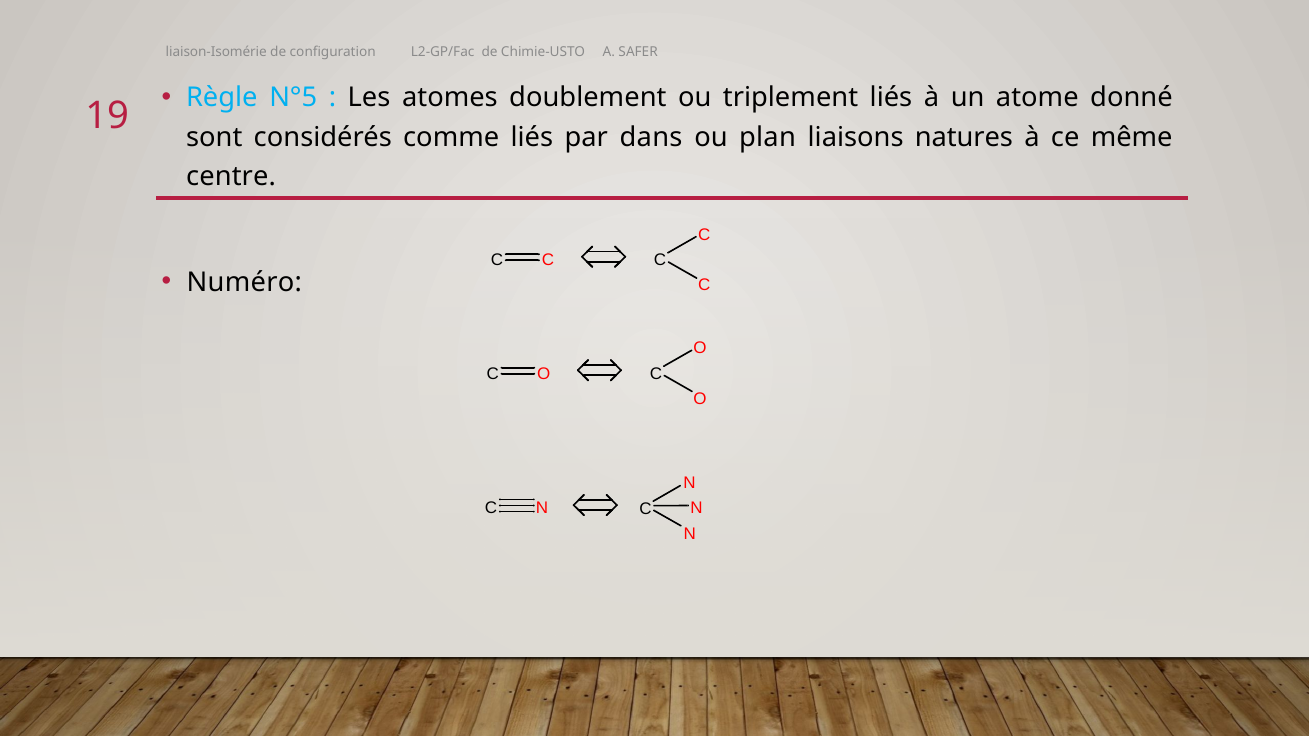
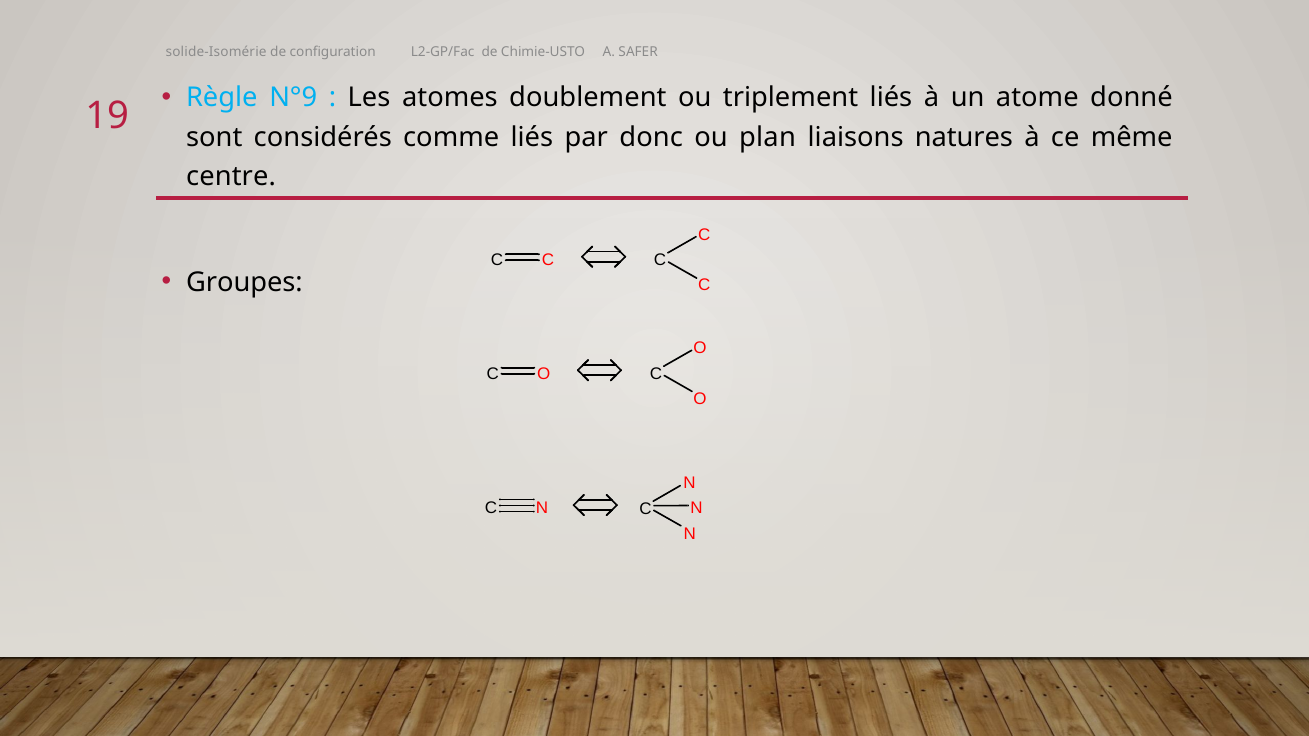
liaison-Isomérie: liaison-Isomérie -> solide-Isomérie
N°5: N°5 -> N°9
dans: dans -> donc
Numéro: Numéro -> Groupes
